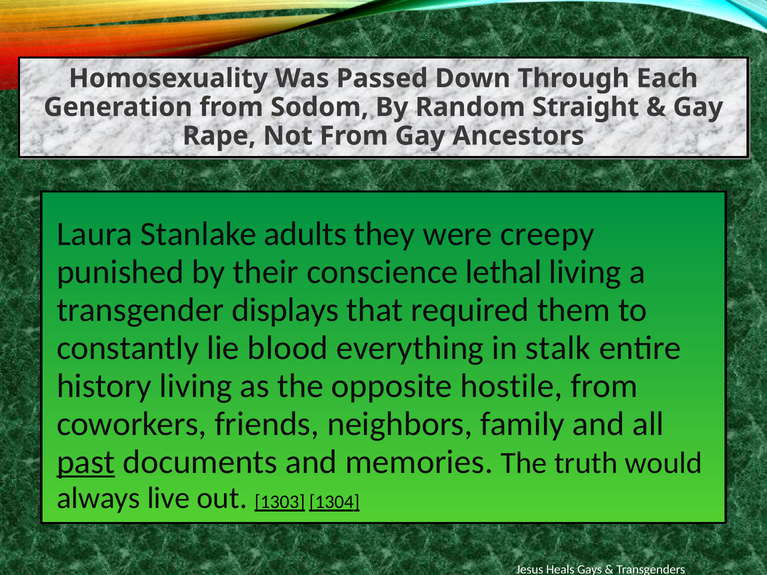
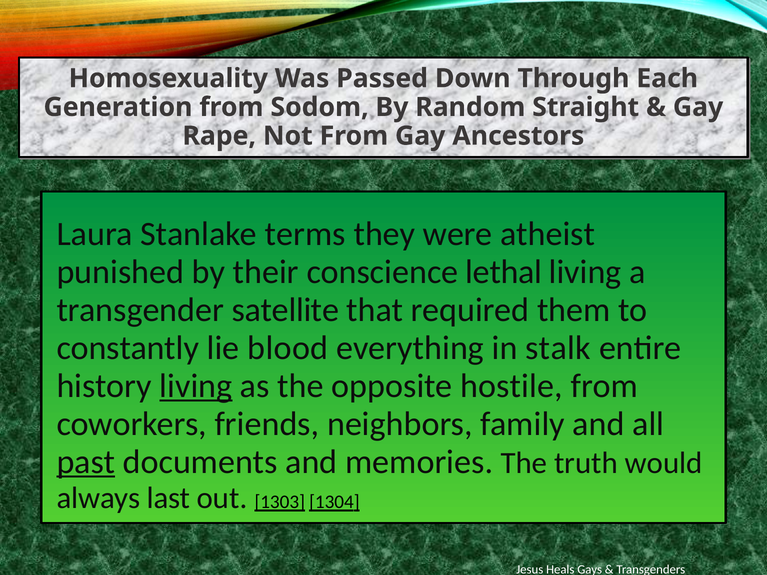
adults: adults -> terms
creepy: creepy -> atheist
displays: displays -> satellite
living at (196, 386) underline: none -> present
live: live -> last
